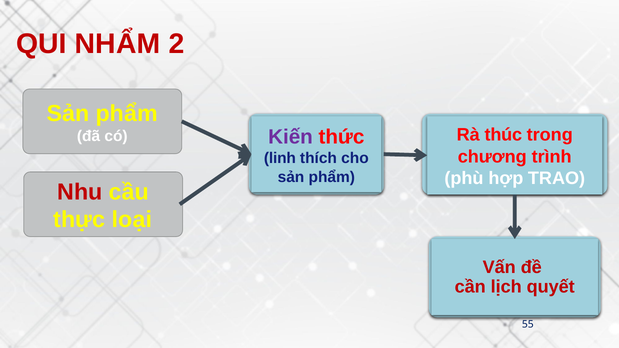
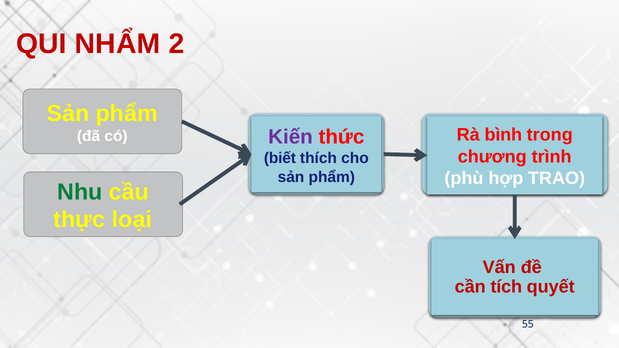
thúc: thúc -> bình
linh: linh -> biết
Nhu colour: red -> green
lịch: lịch -> tích
